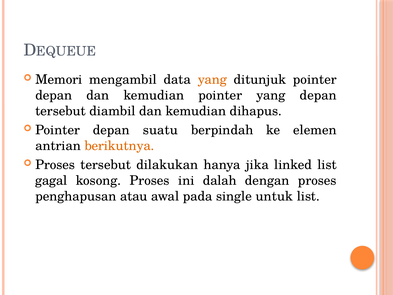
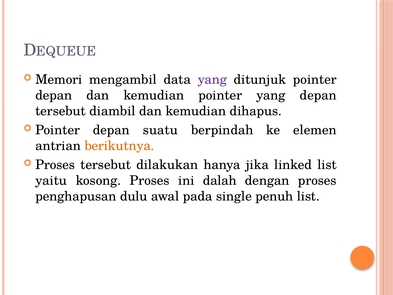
yang at (212, 79) colour: orange -> purple
gagal: gagal -> yaitu
atau: atau -> dulu
untuk: untuk -> penuh
